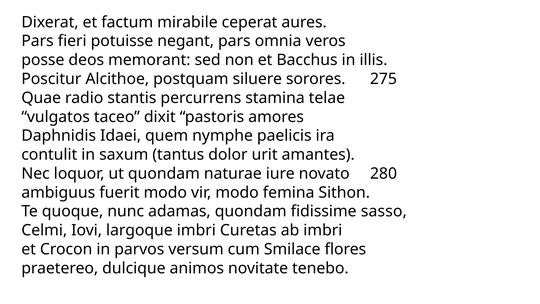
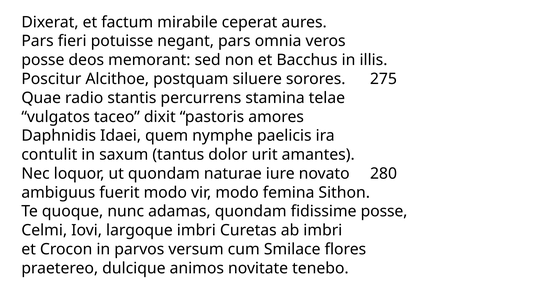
fidissime sasso: sasso -> posse
